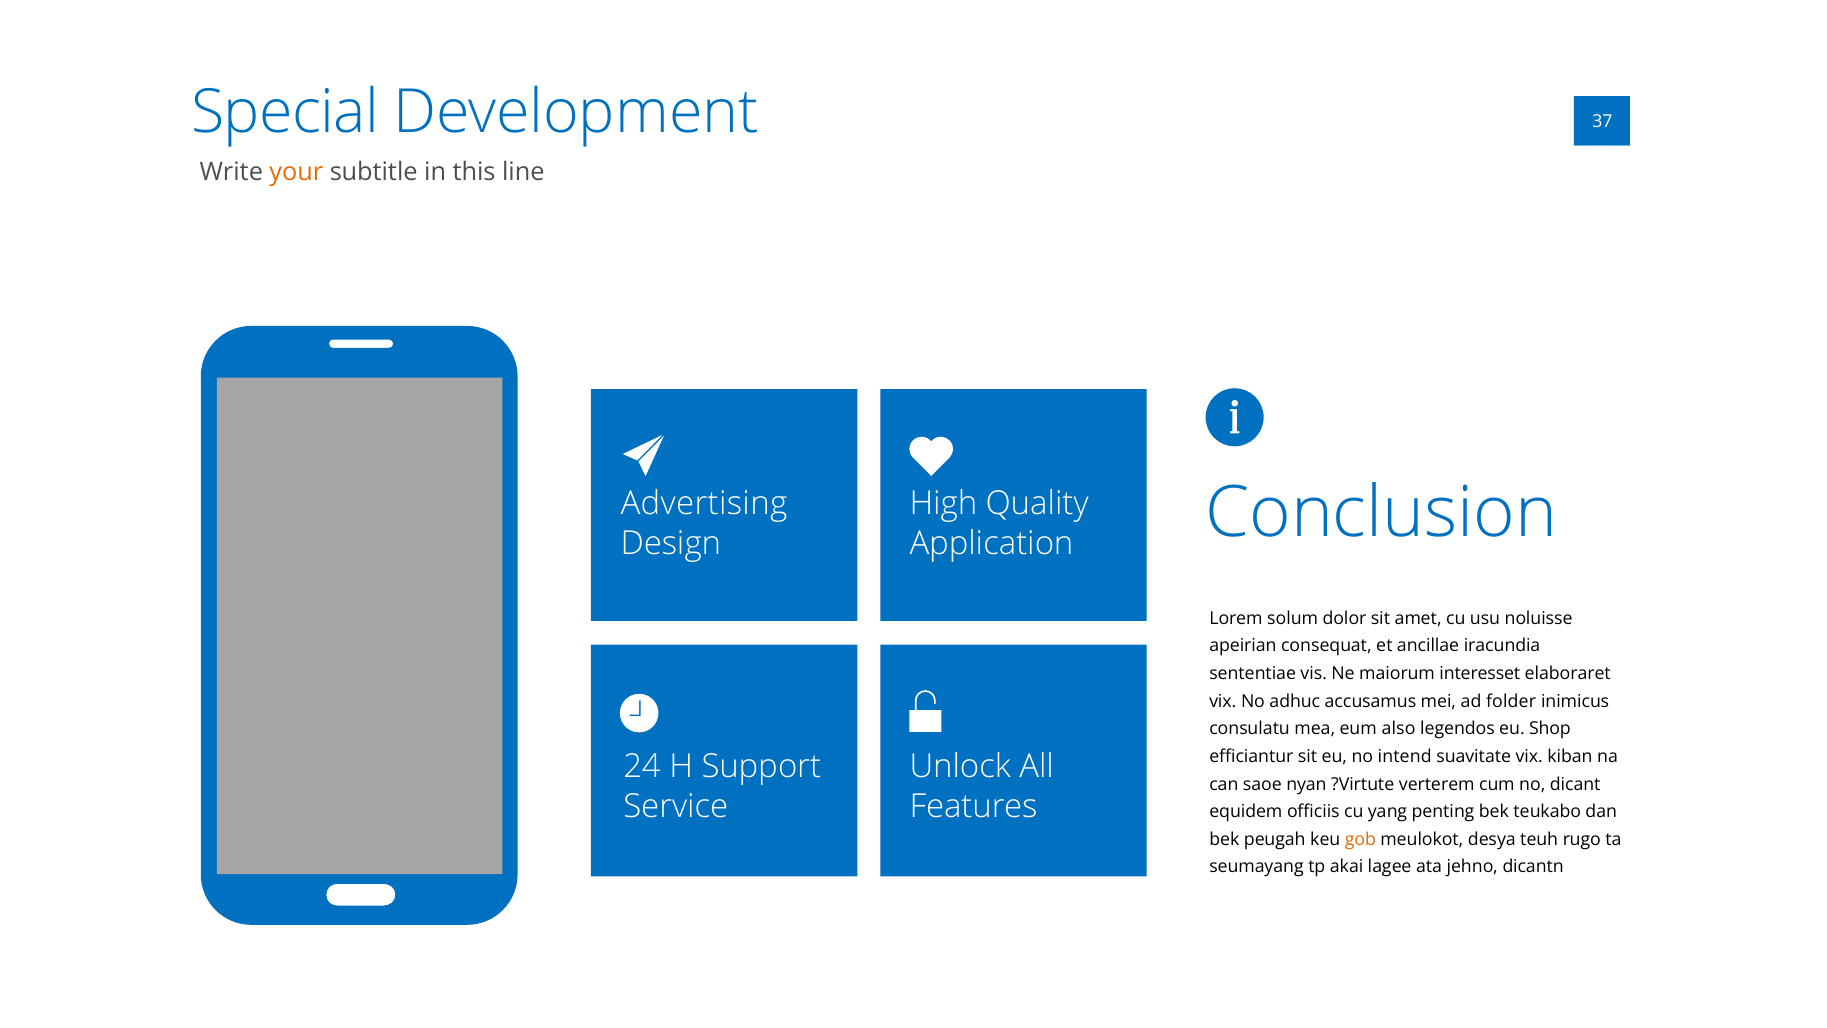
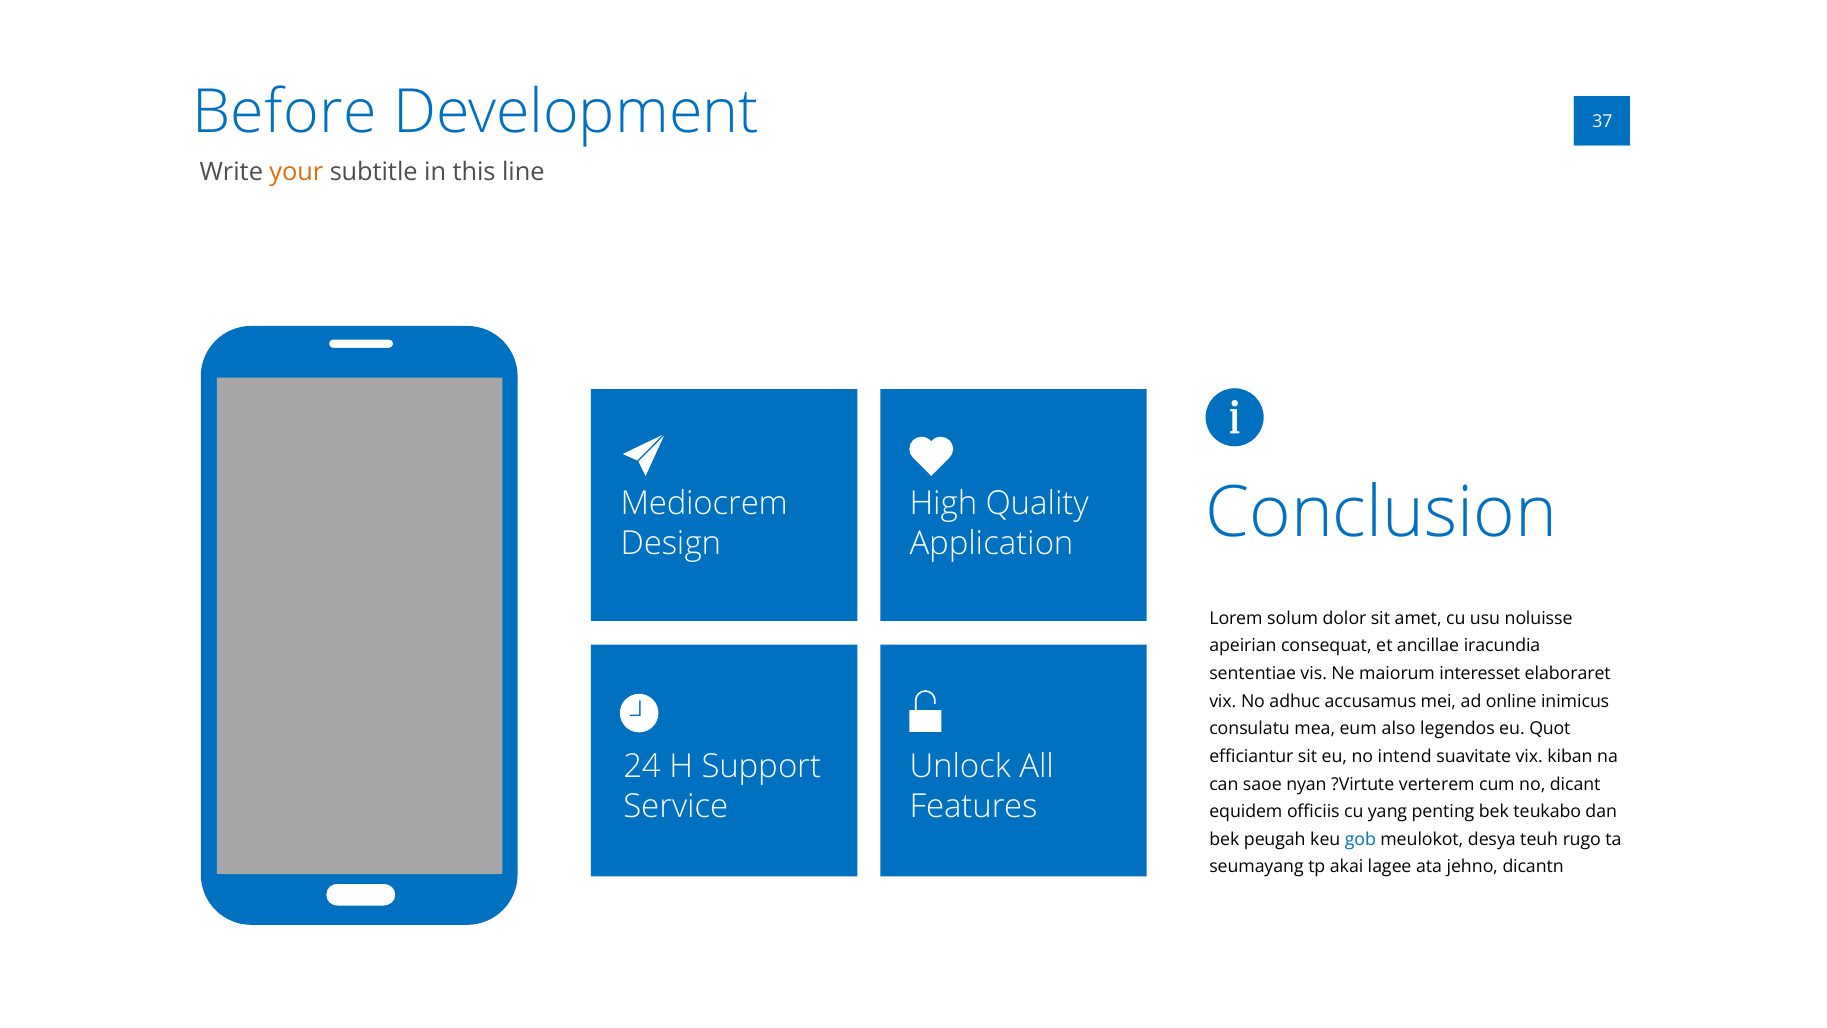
Special: Special -> Before
Advertising: Advertising -> Mediocrem
folder: folder -> online
Shop: Shop -> Quot
gob colour: orange -> blue
